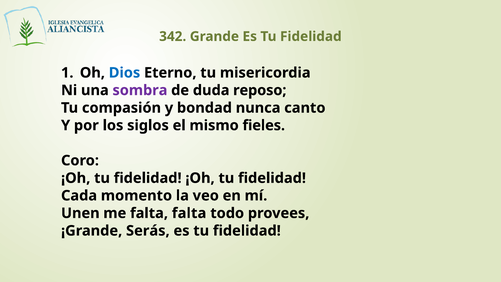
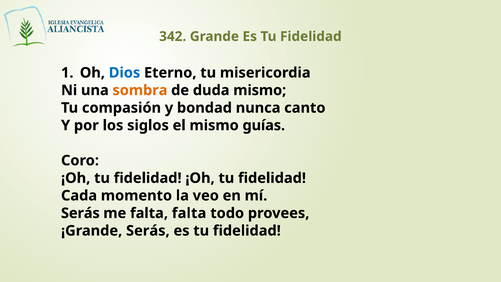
sombra colour: purple -> orange
duda reposo: reposo -> mismo
fieles: fieles -> guías
Unen at (80, 213): Unen -> Serás
